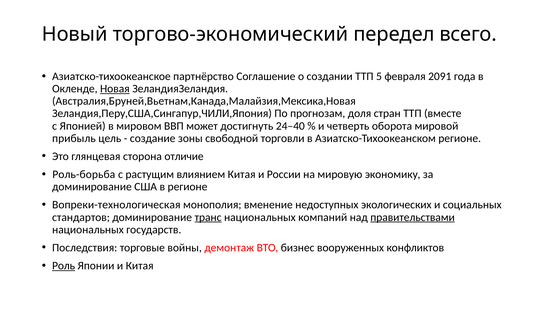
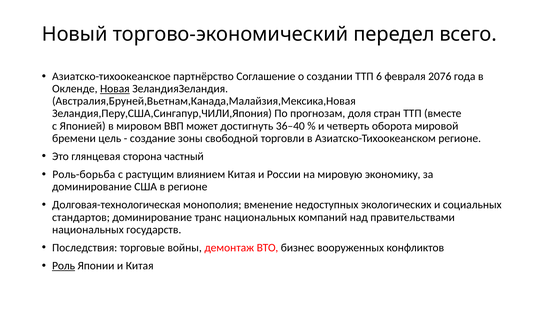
5: 5 -> 6
2091: 2091 -> 2076
24–40: 24–40 -> 36–40
прибыль: прибыль -> бремени
отличие: отличие -> частный
Вопреки-технологическая: Вопреки-технологическая -> Долговая-технологическая
транс underline: present -> none
правительствами underline: present -> none
